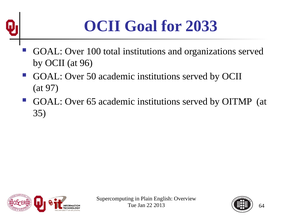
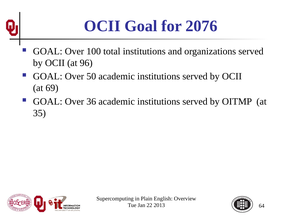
2033: 2033 -> 2076
97: 97 -> 69
65: 65 -> 36
